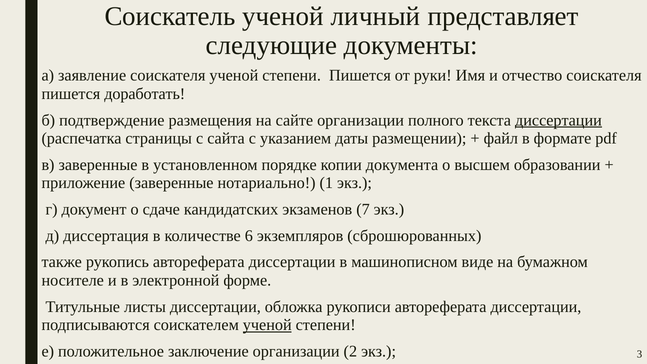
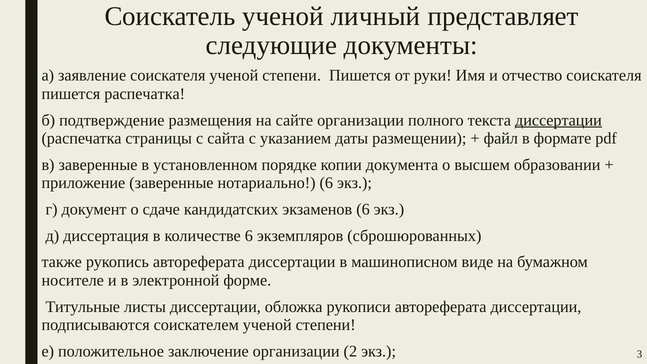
пишется доработать: доработать -> распечатка
нотариально 1: 1 -> 6
экзаменов 7: 7 -> 6
ученой at (267, 325) underline: present -> none
